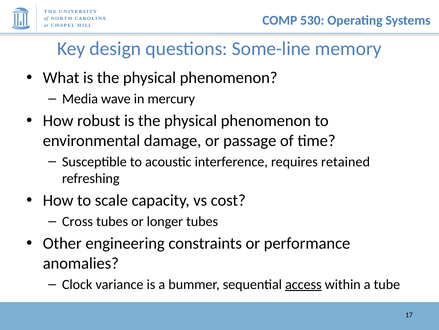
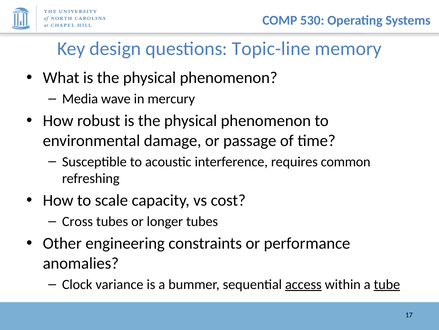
Some-line: Some-line -> Topic-line
retained: retained -> common
tube underline: none -> present
